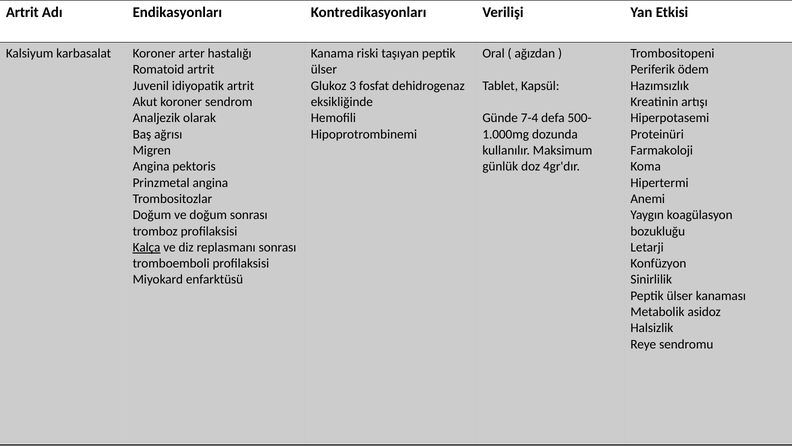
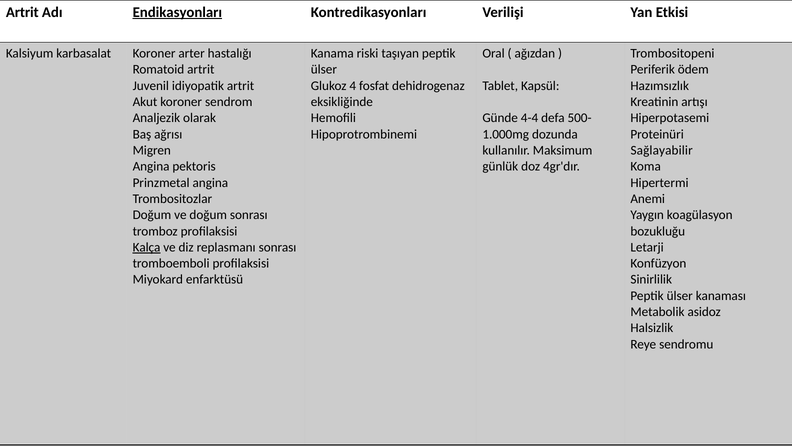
Endikasyonları underline: none -> present
3: 3 -> 4
7-4: 7-4 -> 4-4
Farmakoloji: Farmakoloji -> Sağlayabilir
